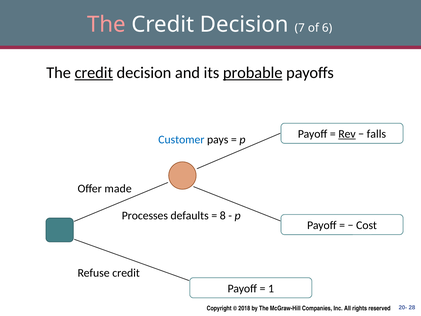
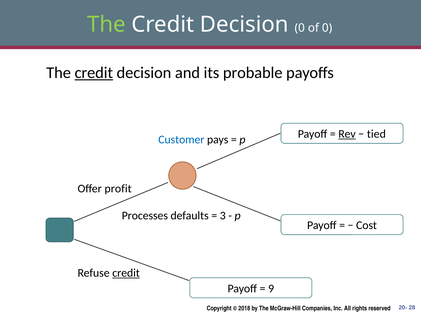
The at (106, 24) colour: pink -> light green
Decision 7: 7 -> 0
of 6: 6 -> 0
probable underline: present -> none
falls: falls -> tied
made: made -> profit
8: 8 -> 3
credit at (126, 273) underline: none -> present
1: 1 -> 9
